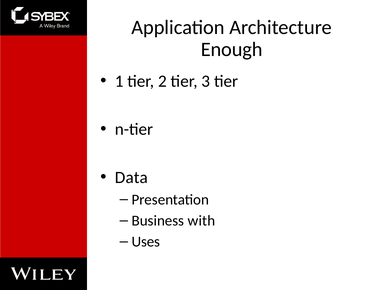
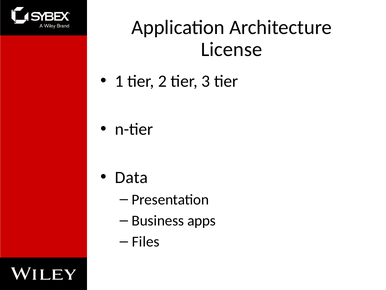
Enough: Enough -> License
with: with -> apps
Uses: Uses -> Files
